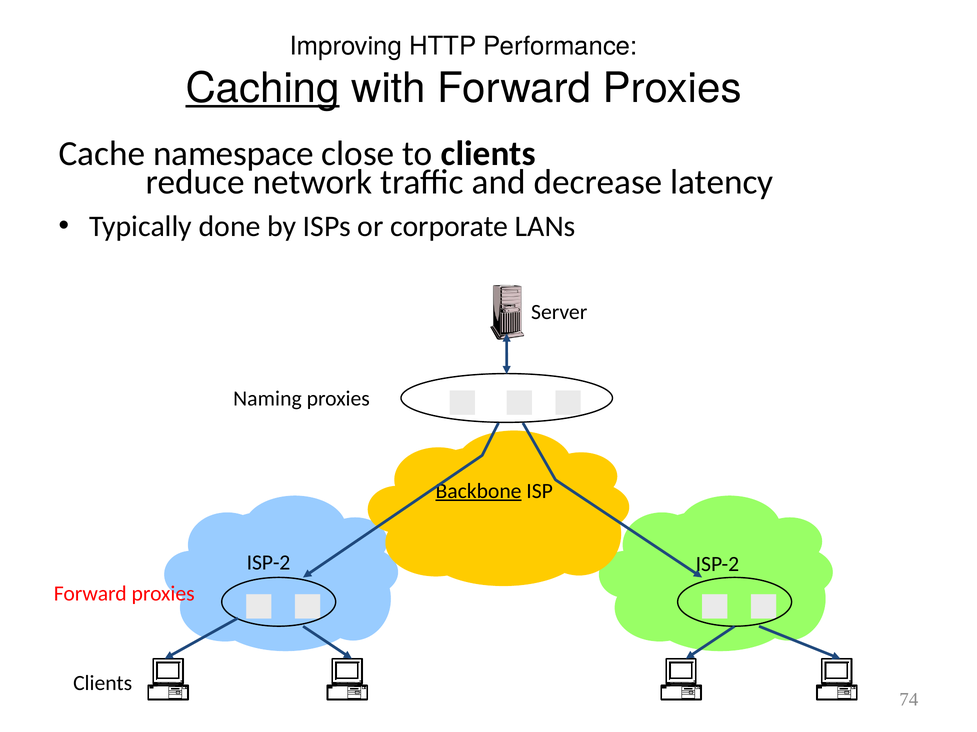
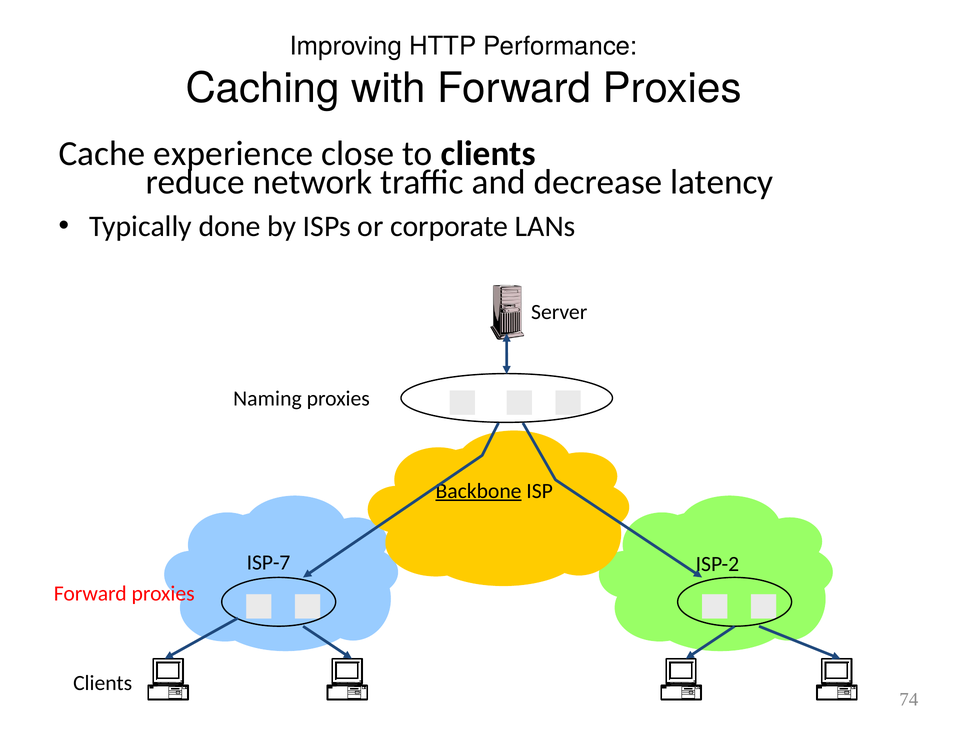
Caching underline: present -> none
namespace: namespace -> experience
ISP-2 at (269, 563): ISP-2 -> ISP-7
